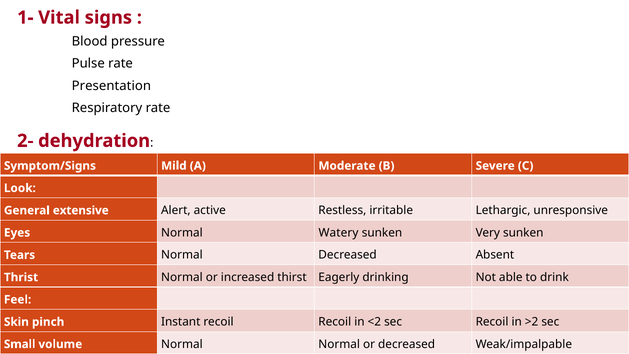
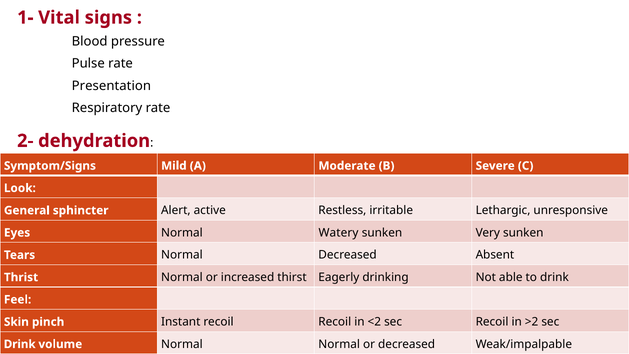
extensive: extensive -> sphincter
Small at (20, 344): Small -> Drink
